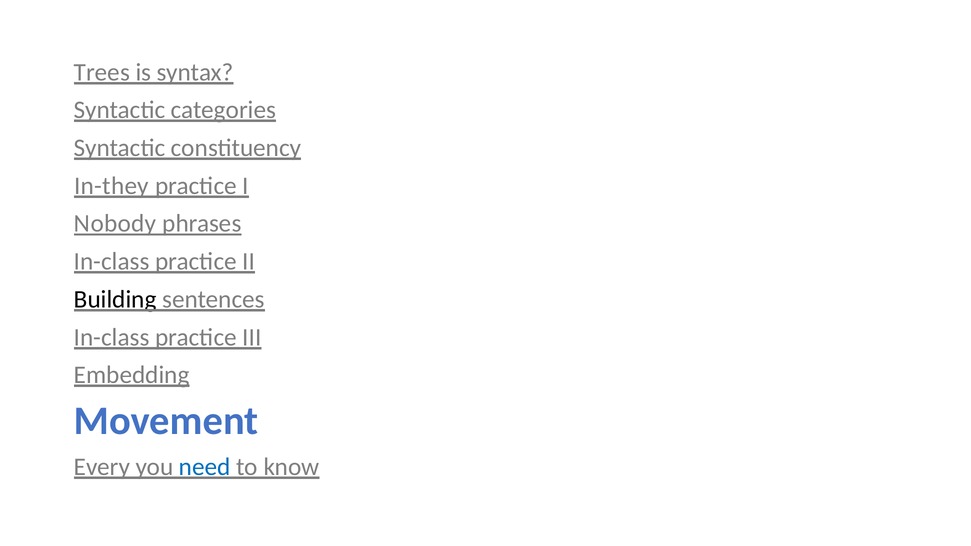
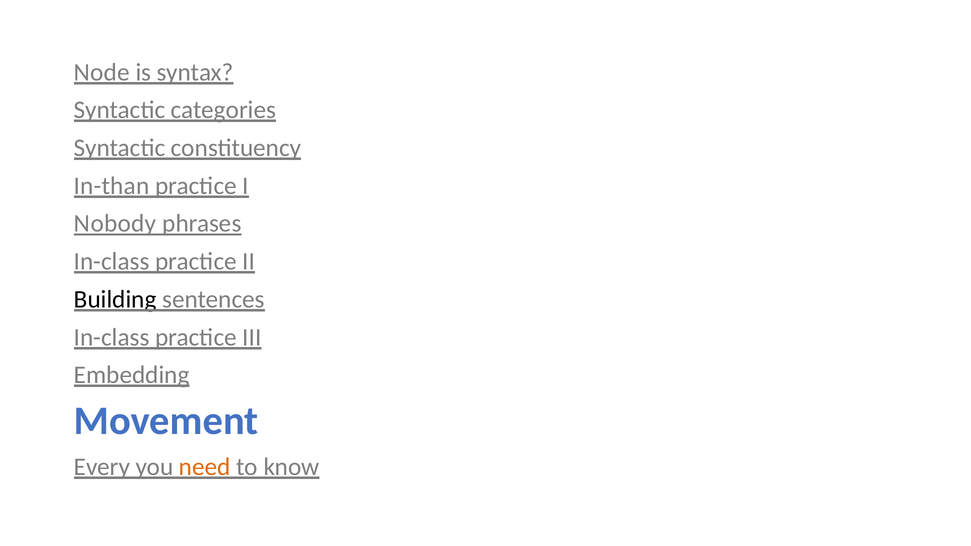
Trees: Trees -> Node
In-they: In-they -> In-than
need colour: blue -> orange
